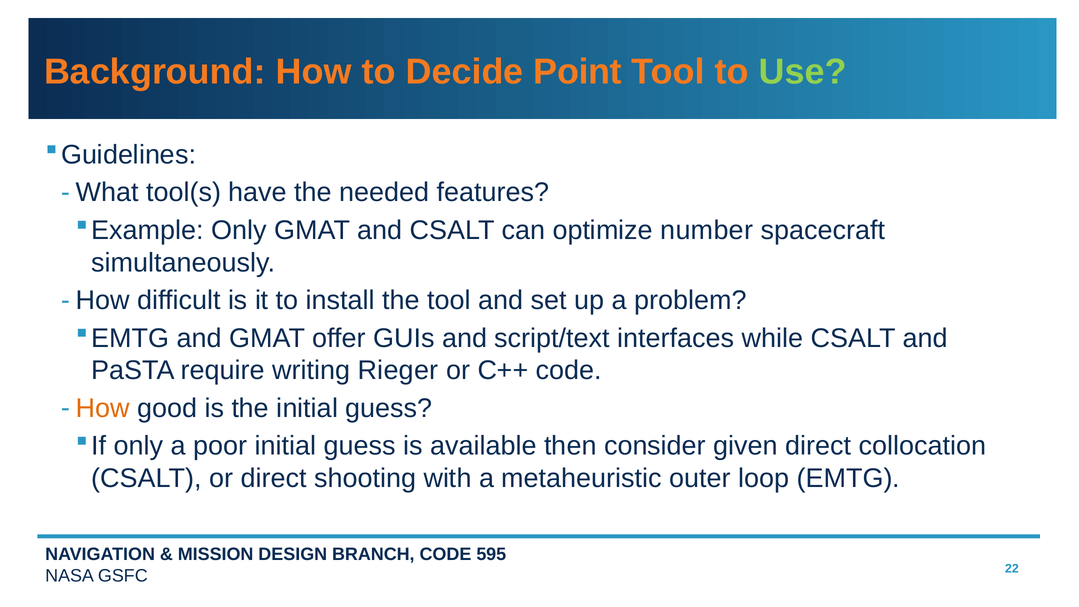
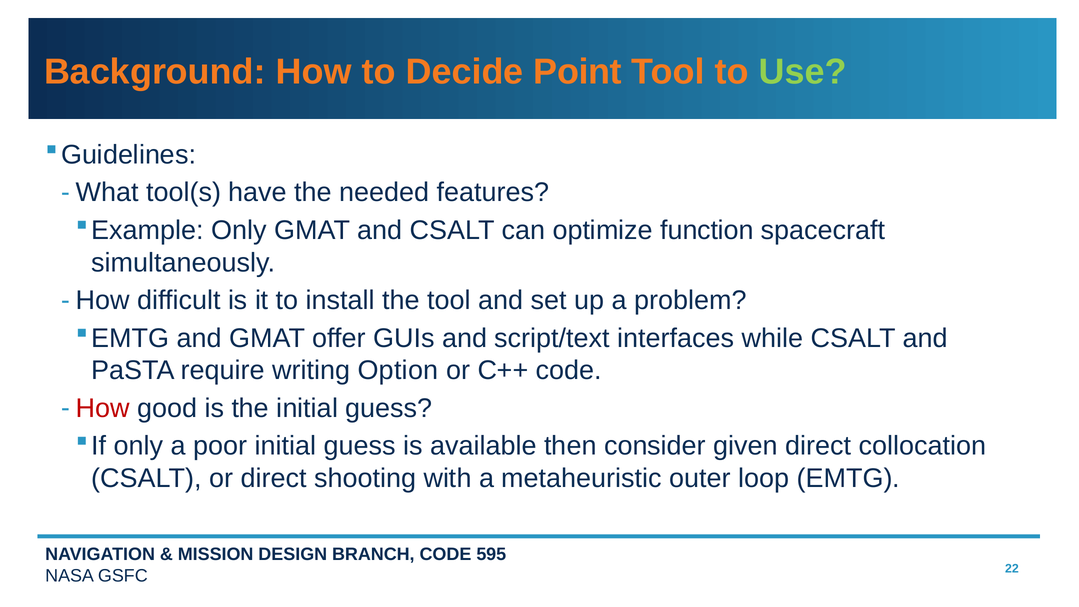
number: number -> function
Rieger: Rieger -> Option
How at (103, 408) colour: orange -> red
